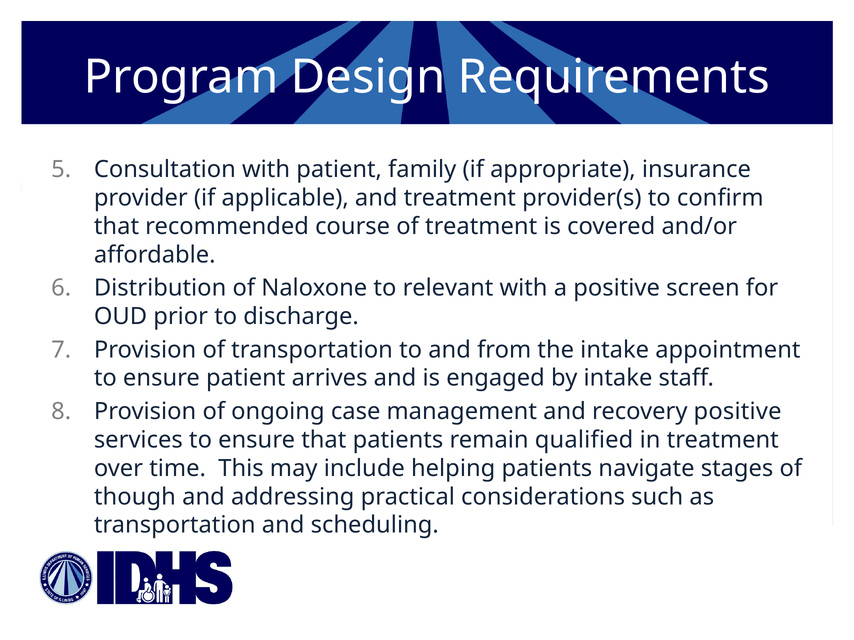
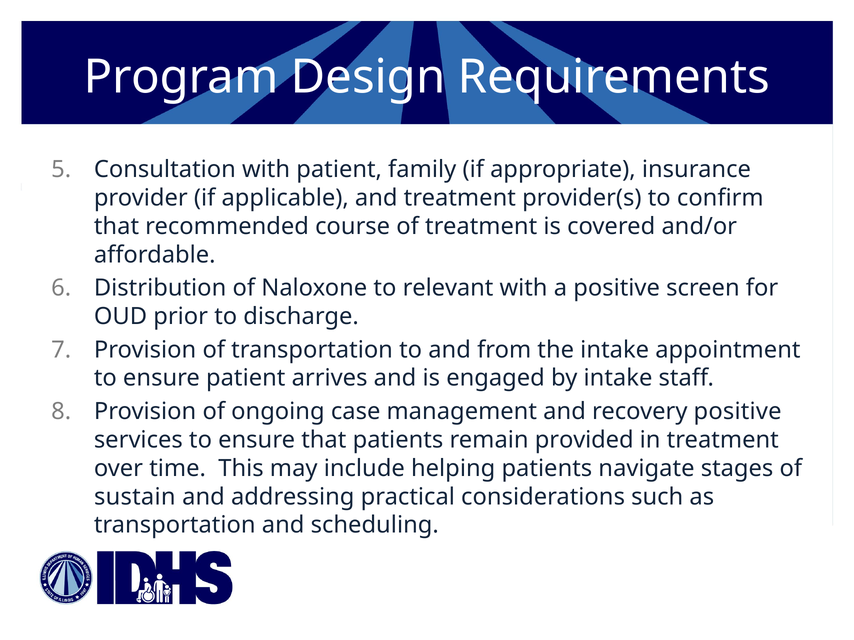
qualified: qualified -> provided
though: though -> sustain
